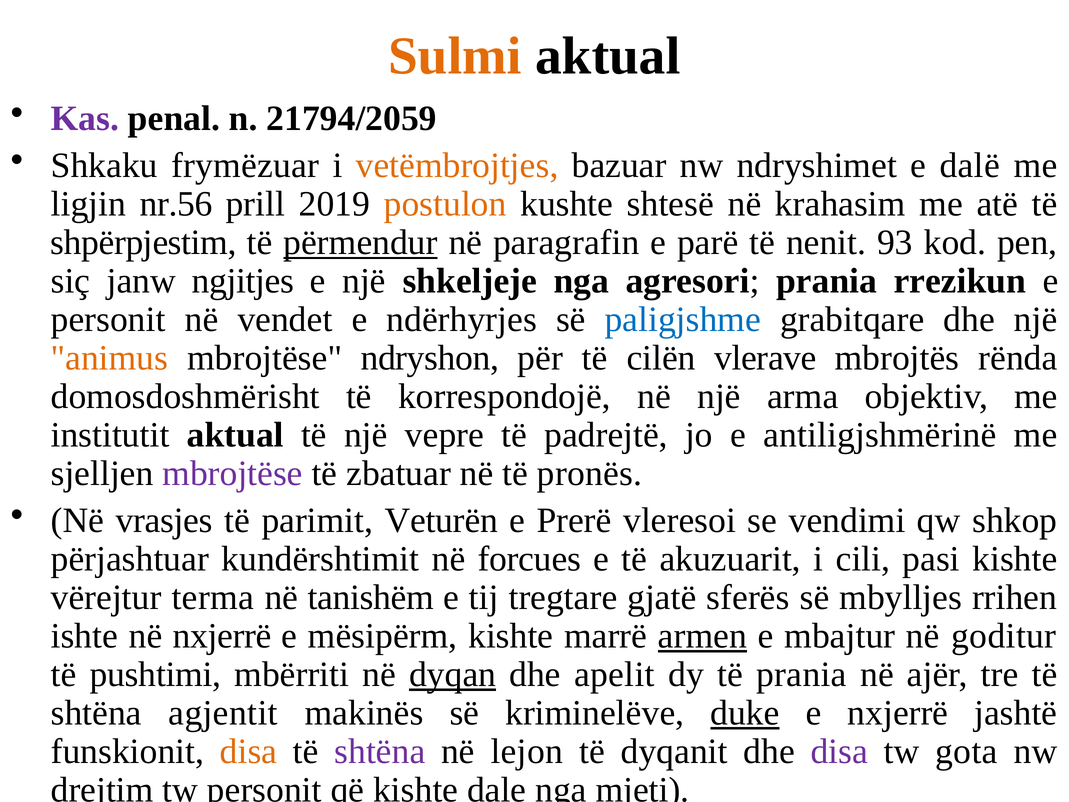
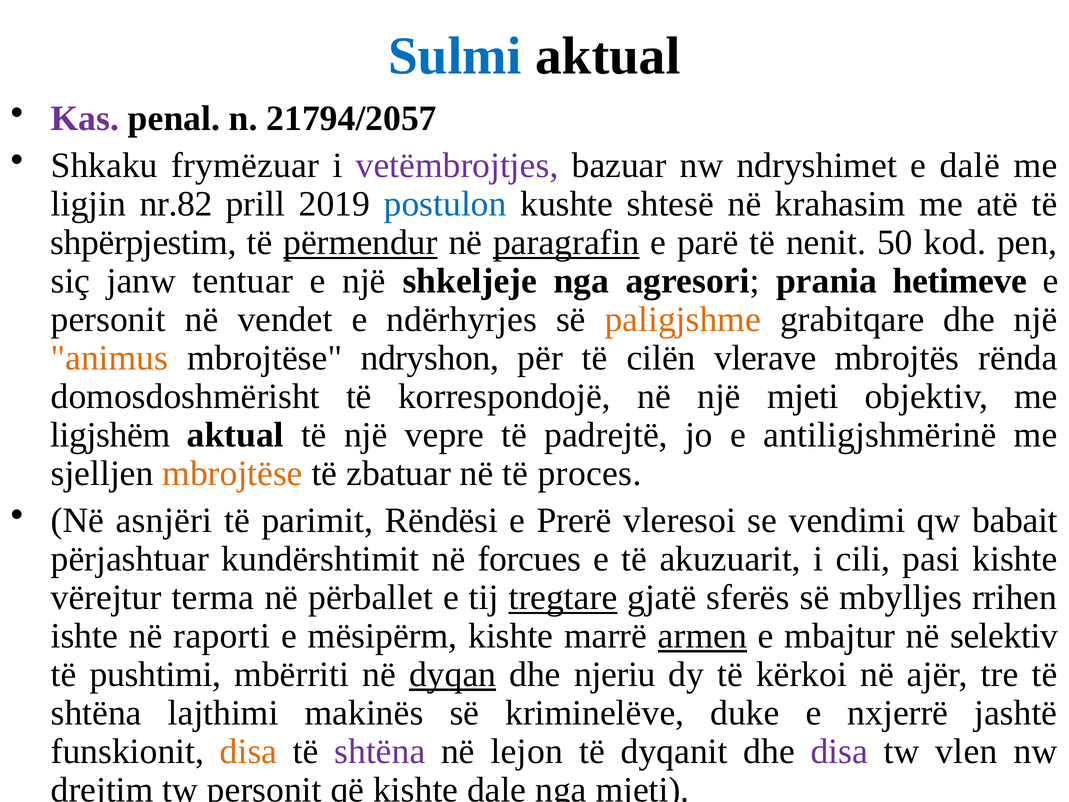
Sulmi colour: orange -> blue
21794/2059: 21794/2059 -> 21794/2057
vetëmbrojtjes colour: orange -> purple
nr.56: nr.56 -> nr.82
postulon colour: orange -> blue
paragrafin underline: none -> present
93: 93 -> 50
ngjitjes: ngjitjes -> tentuar
rrezikun: rrezikun -> hetimeve
paligjshme colour: blue -> orange
një arma: arma -> mjeti
institutit: institutit -> ligjshëm
mbrojtëse at (233, 473) colour: purple -> orange
pronës: pronës -> proces
vrasjes: vrasjes -> asnjëri
Veturën: Veturën -> Rëndësi
shkop: shkop -> babait
tanishëm: tanishëm -> përballet
tregtare underline: none -> present
në nxjerrë: nxjerrë -> raporti
goditur: goditur -> selektiv
apelit: apelit -> njeriu
të prania: prania -> kërkoi
agjentit: agjentit -> lajthimi
duke underline: present -> none
gota: gota -> vlen
